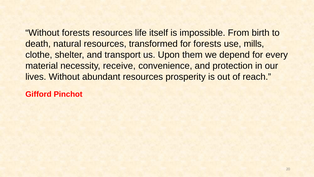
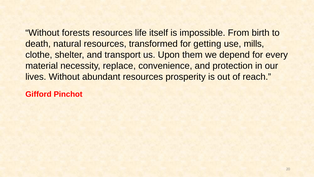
for forests: forests -> getting
receive: receive -> replace
